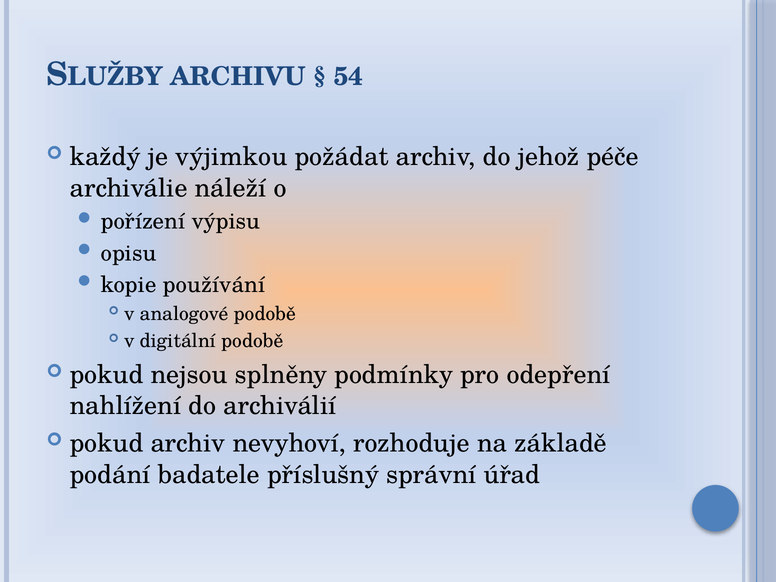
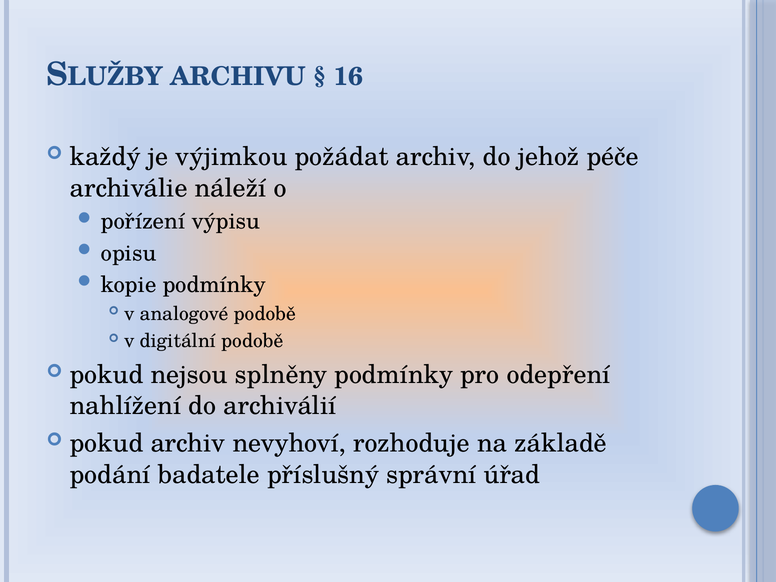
54: 54 -> 16
kopie používání: používání -> podmínky
